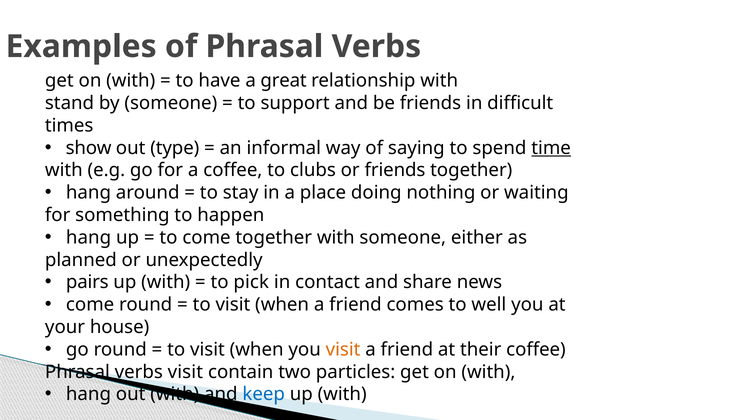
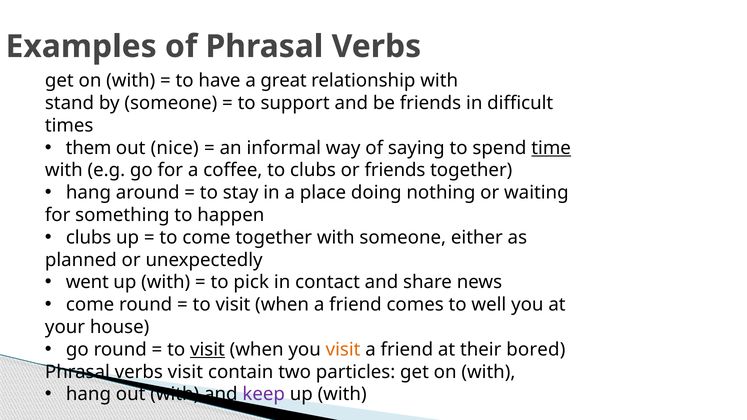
show: show -> them
type: type -> nice
hang at (89, 238): hang -> clubs
pairs: pairs -> went
visit at (207, 350) underline: none -> present
their coffee: coffee -> bored
keep colour: blue -> purple
